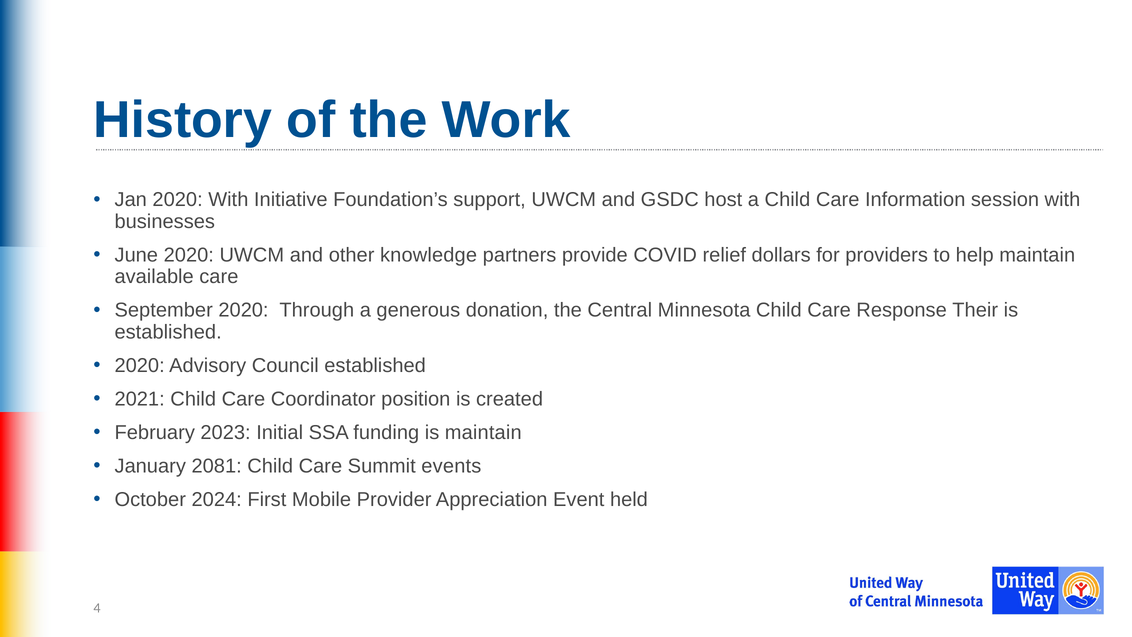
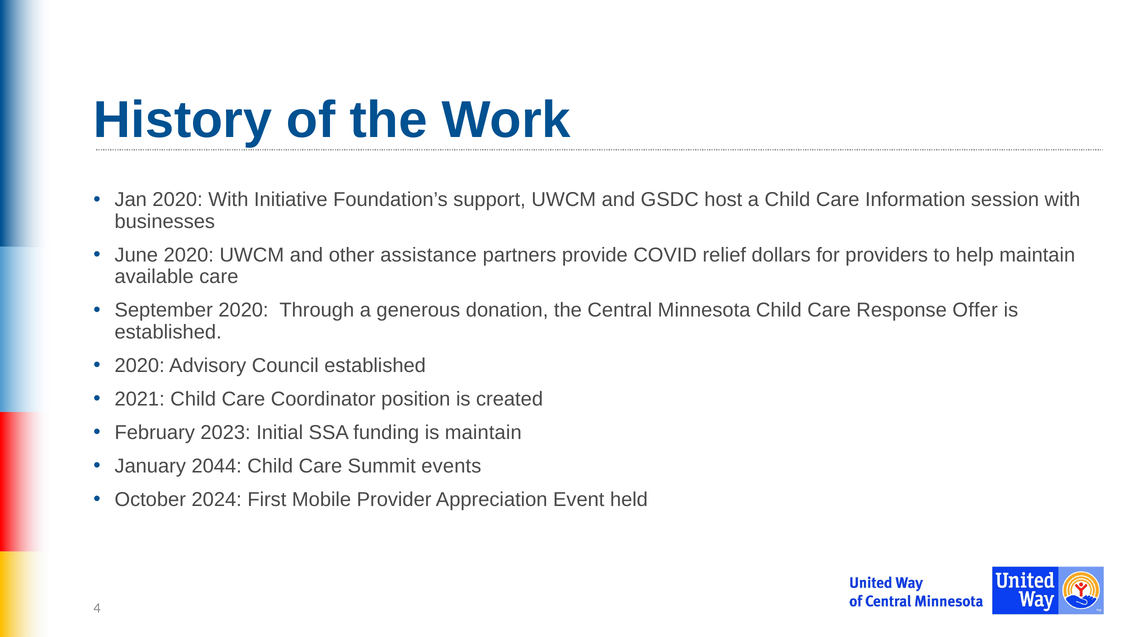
knowledge: knowledge -> assistance
Their: Their -> Offer
2081: 2081 -> 2044
